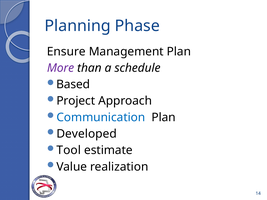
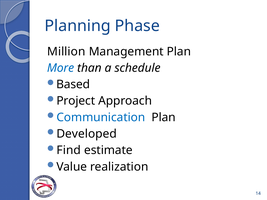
Ensure: Ensure -> Million
More colour: purple -> blue
Tool: Tool -> Find
